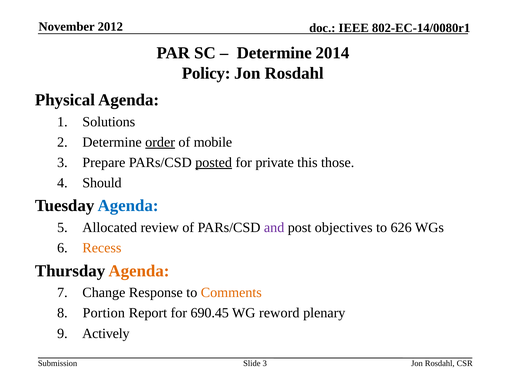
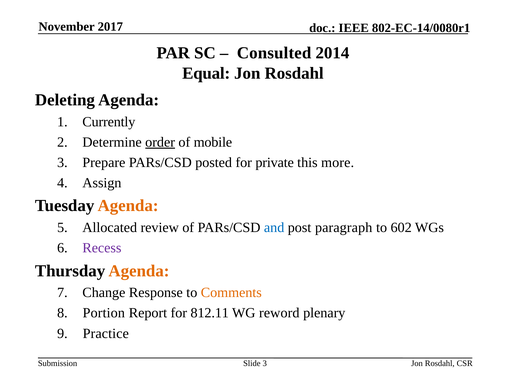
2012: 2012 -> 2017
Determine at (274, 53): Determine -> Consulted
Policy: Policy -> Equal
Physical: Physical -> Deleting
Solutions: Solutions -> Currently
posted underline: present -> none
those: those -> more
Should: Should -> Assign
Agenda at (128, 206) colour: blue -> orange
and colour: purple -> blue
objectives: objectives -> paragraph
626: 626 -> 602
Recess colour: orange -> purple
690.45: 690.45 -> 812.11
Actively: Actively -> Practice
